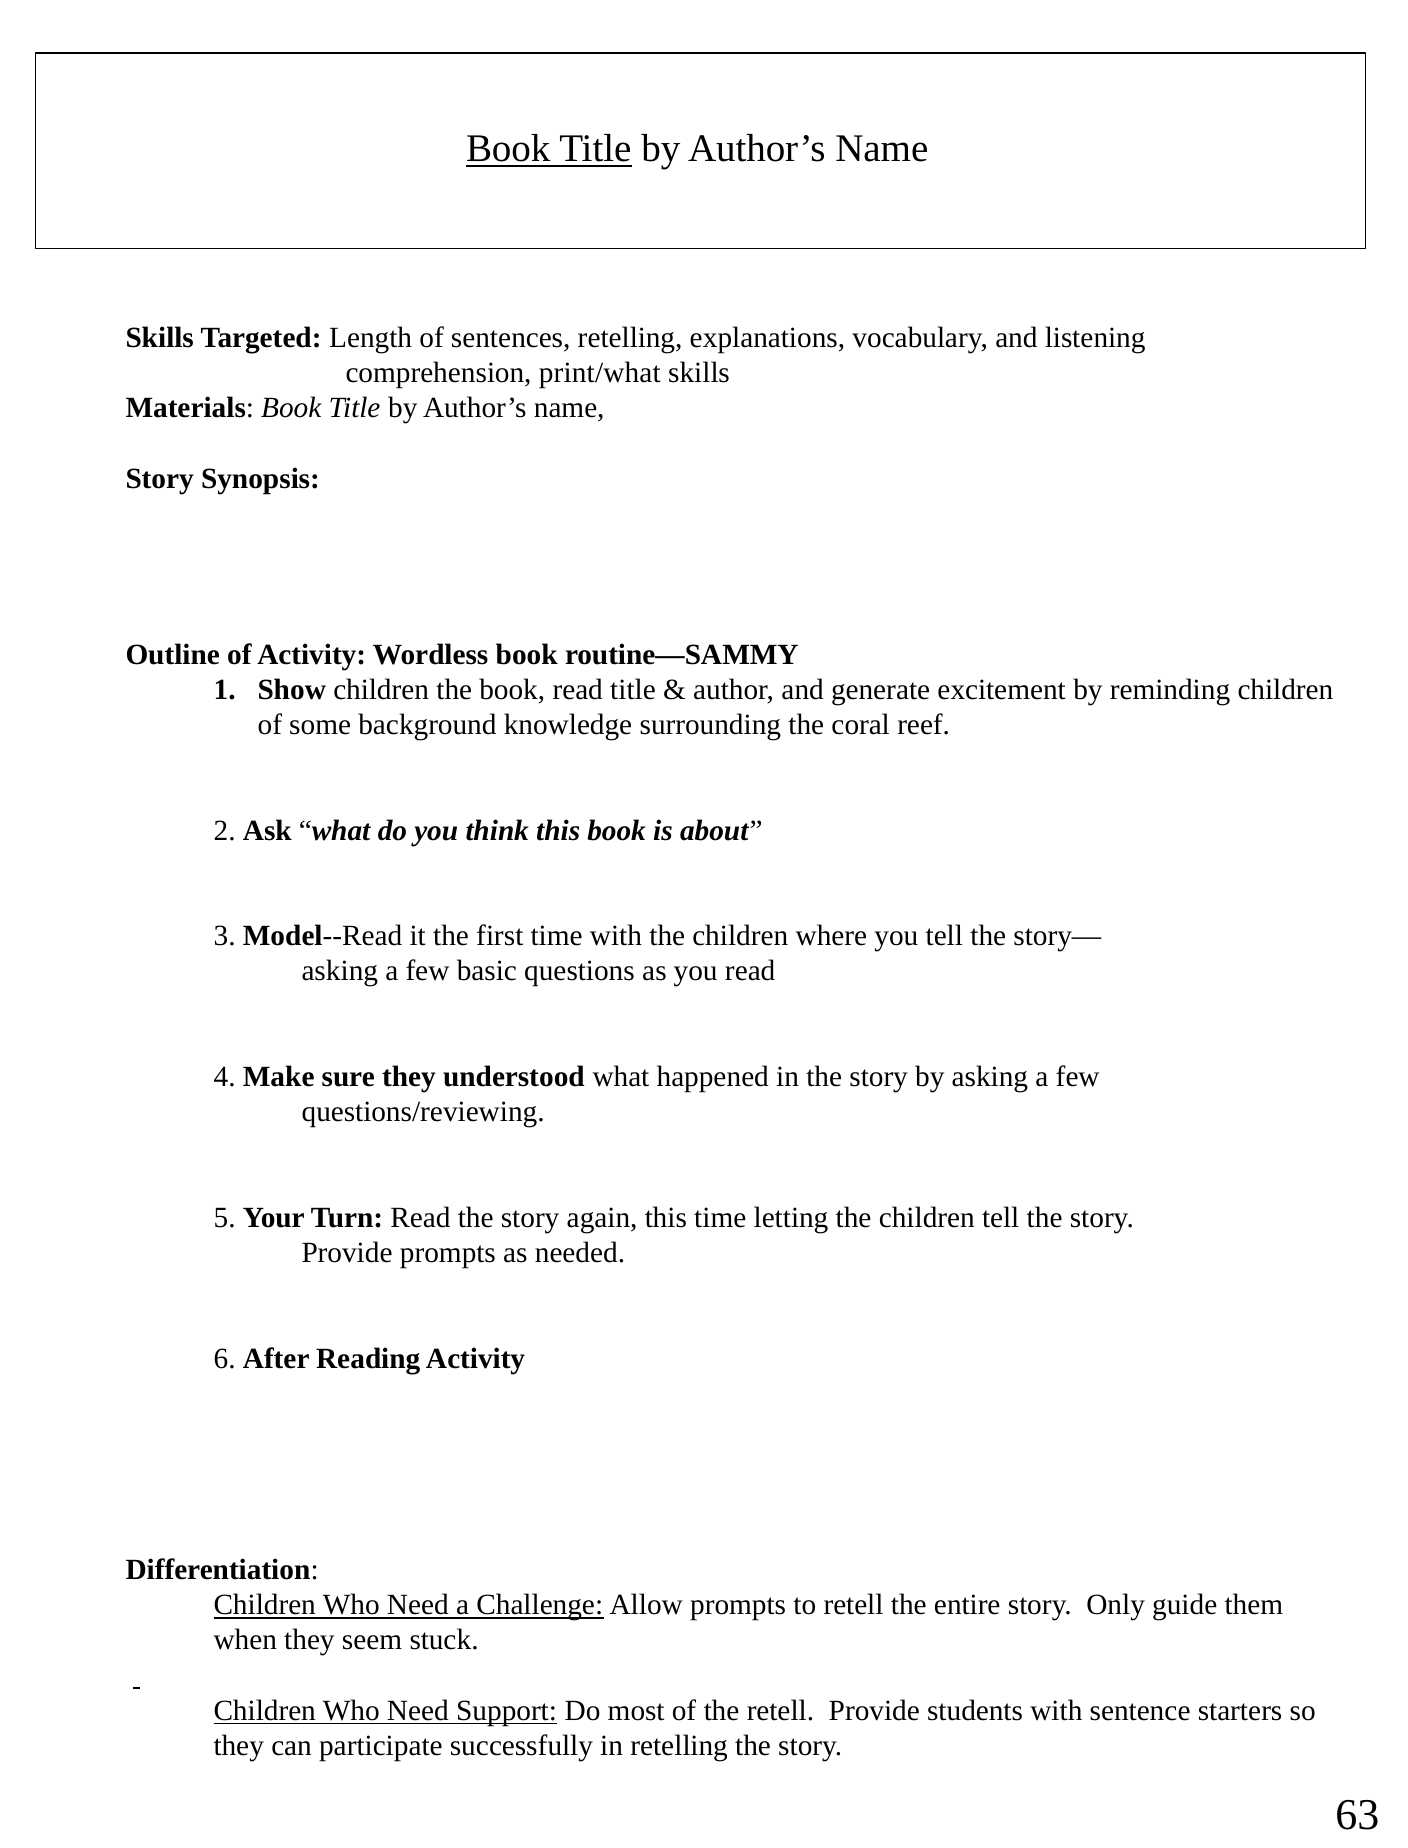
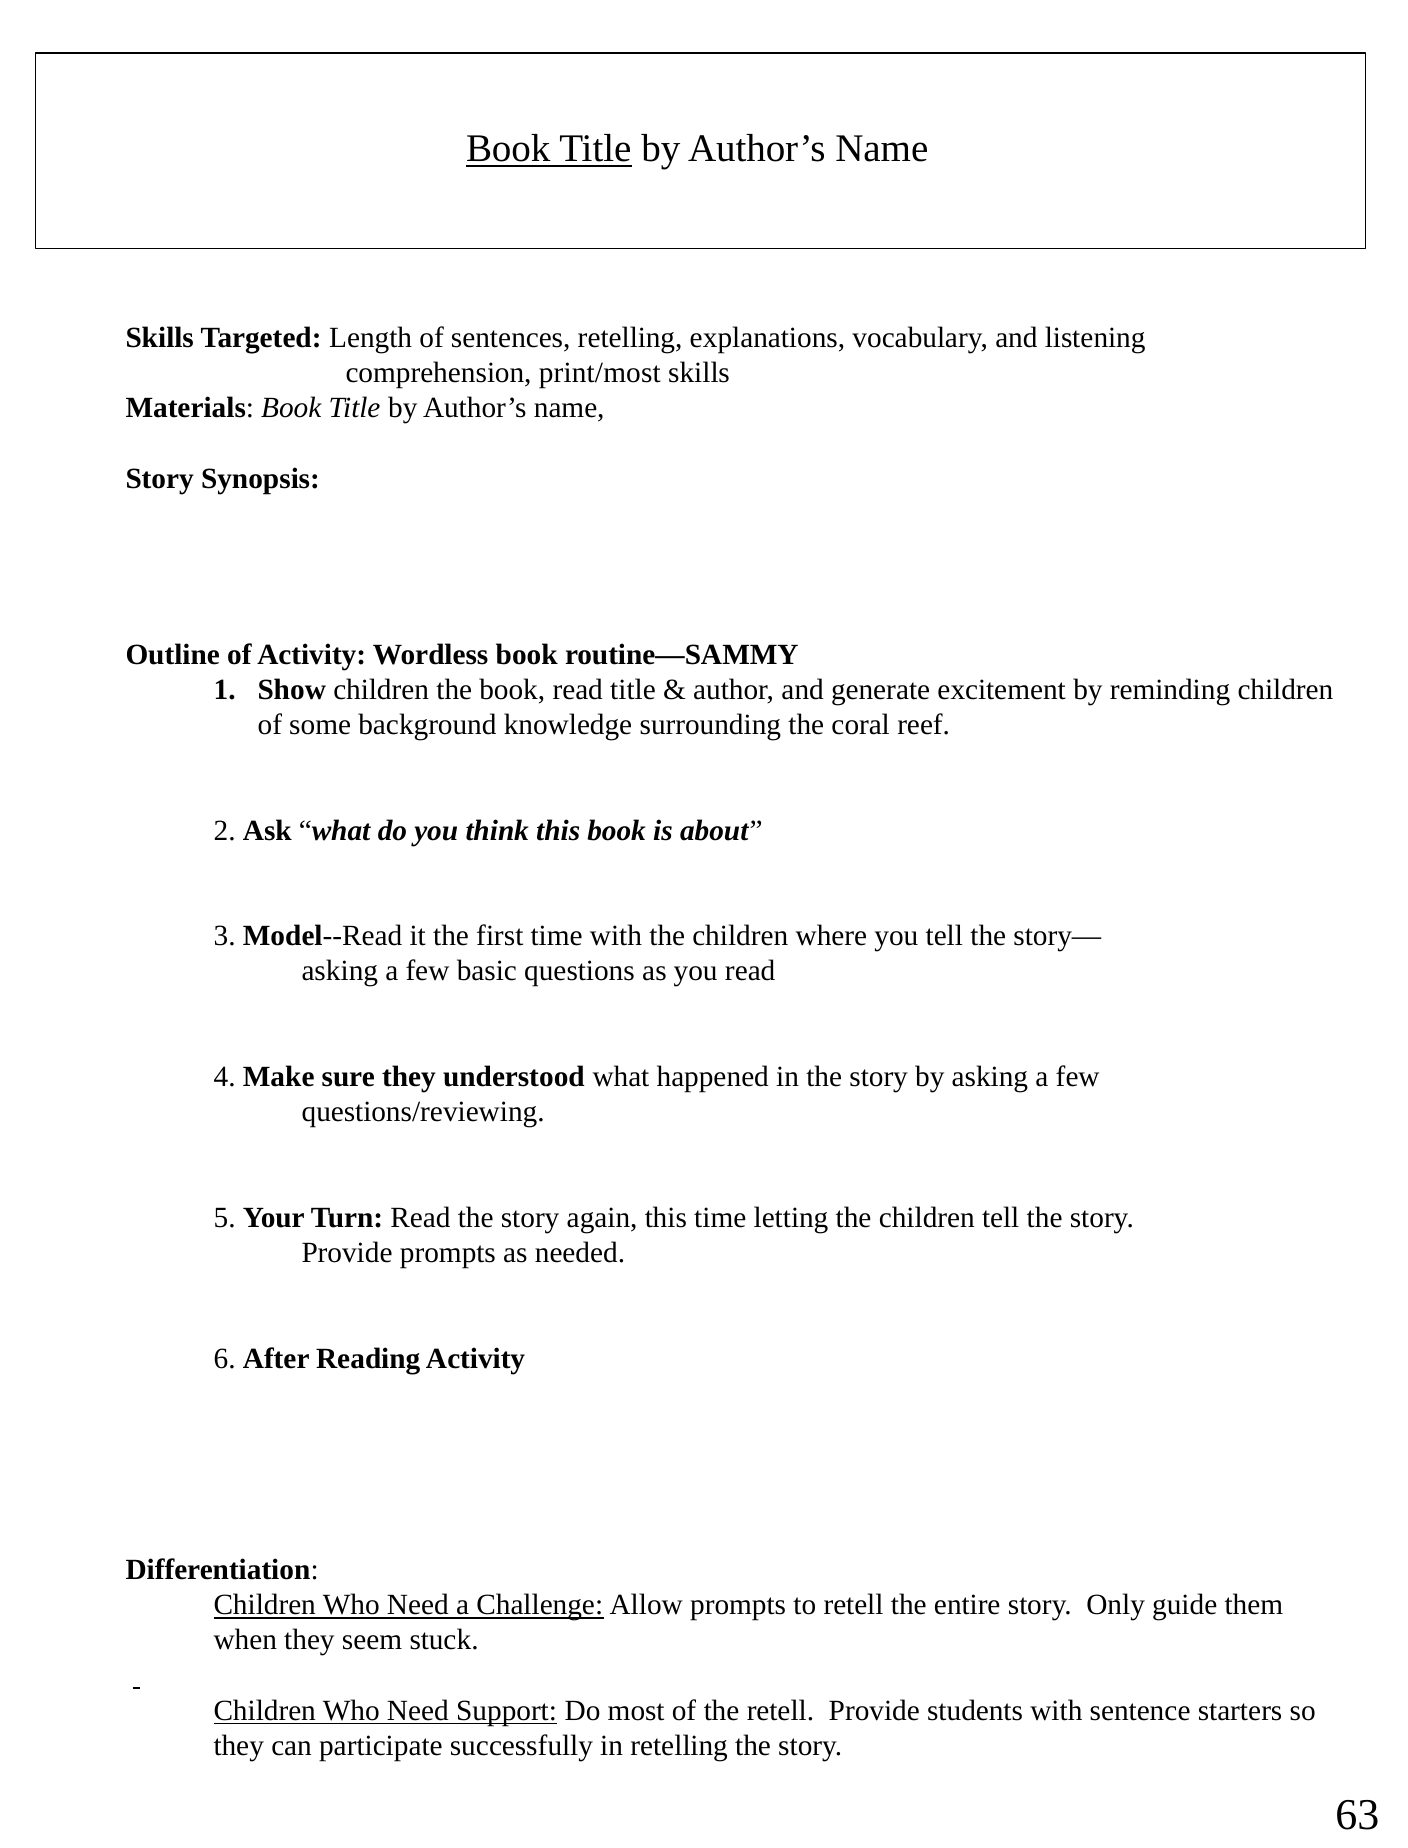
print/what: print/what -> print/most
